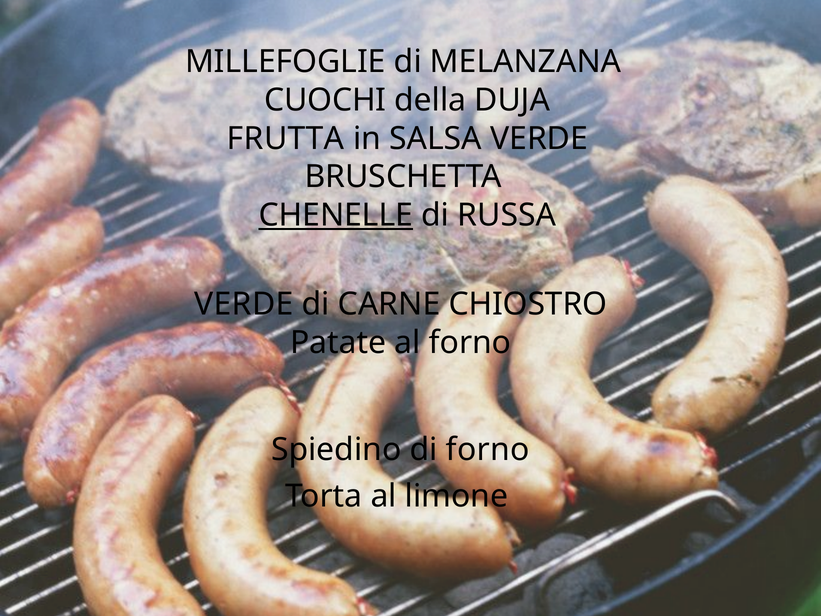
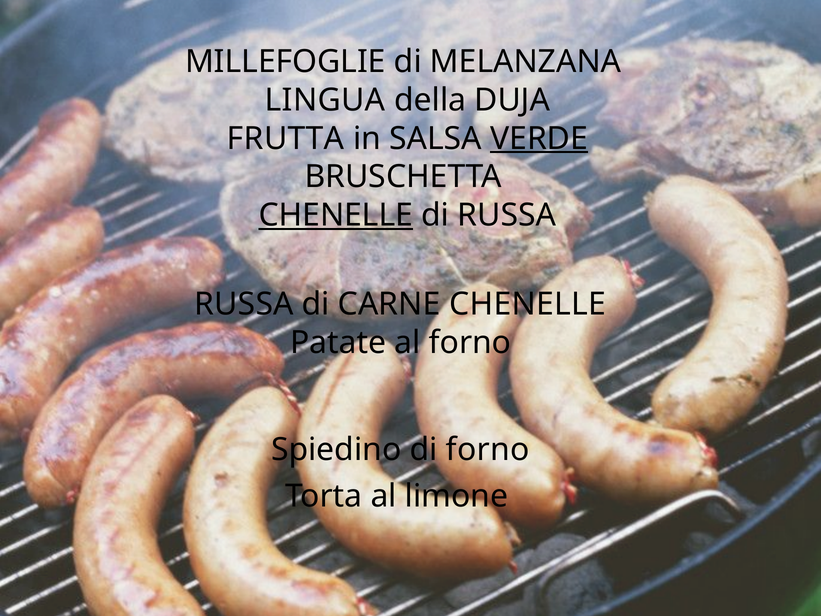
CUOCHI: CUOCHI -> LINGUA
VERDE at (539, 138) underline: none -> present
VERDE at (244, 304): VERDE -> RUSSA
CARNE CHIOSTRO: CHIOSTRO -> CHENELLE
